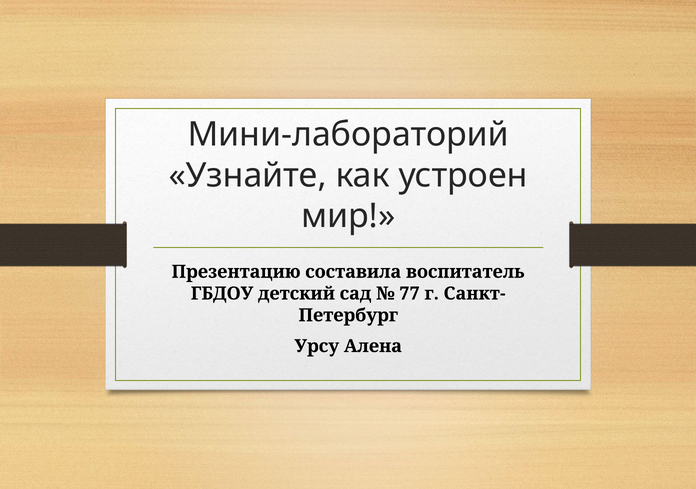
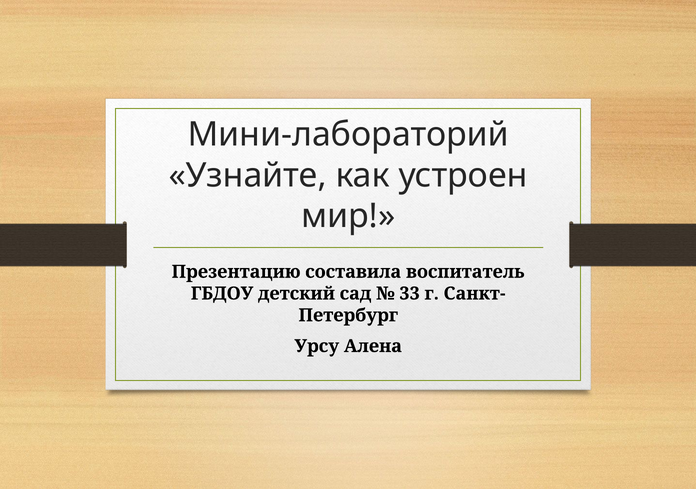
77: 77 -> 33
